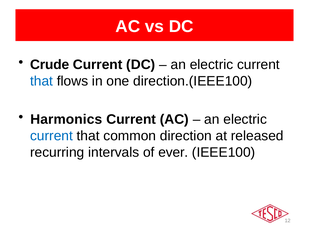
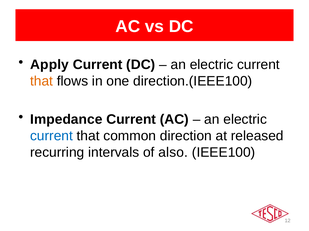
Crude: Crude -> Apply
that at (42, 81) colour: blue -> orange
Harmonics: Harmonics -> Impedance
ever: ever -> also
